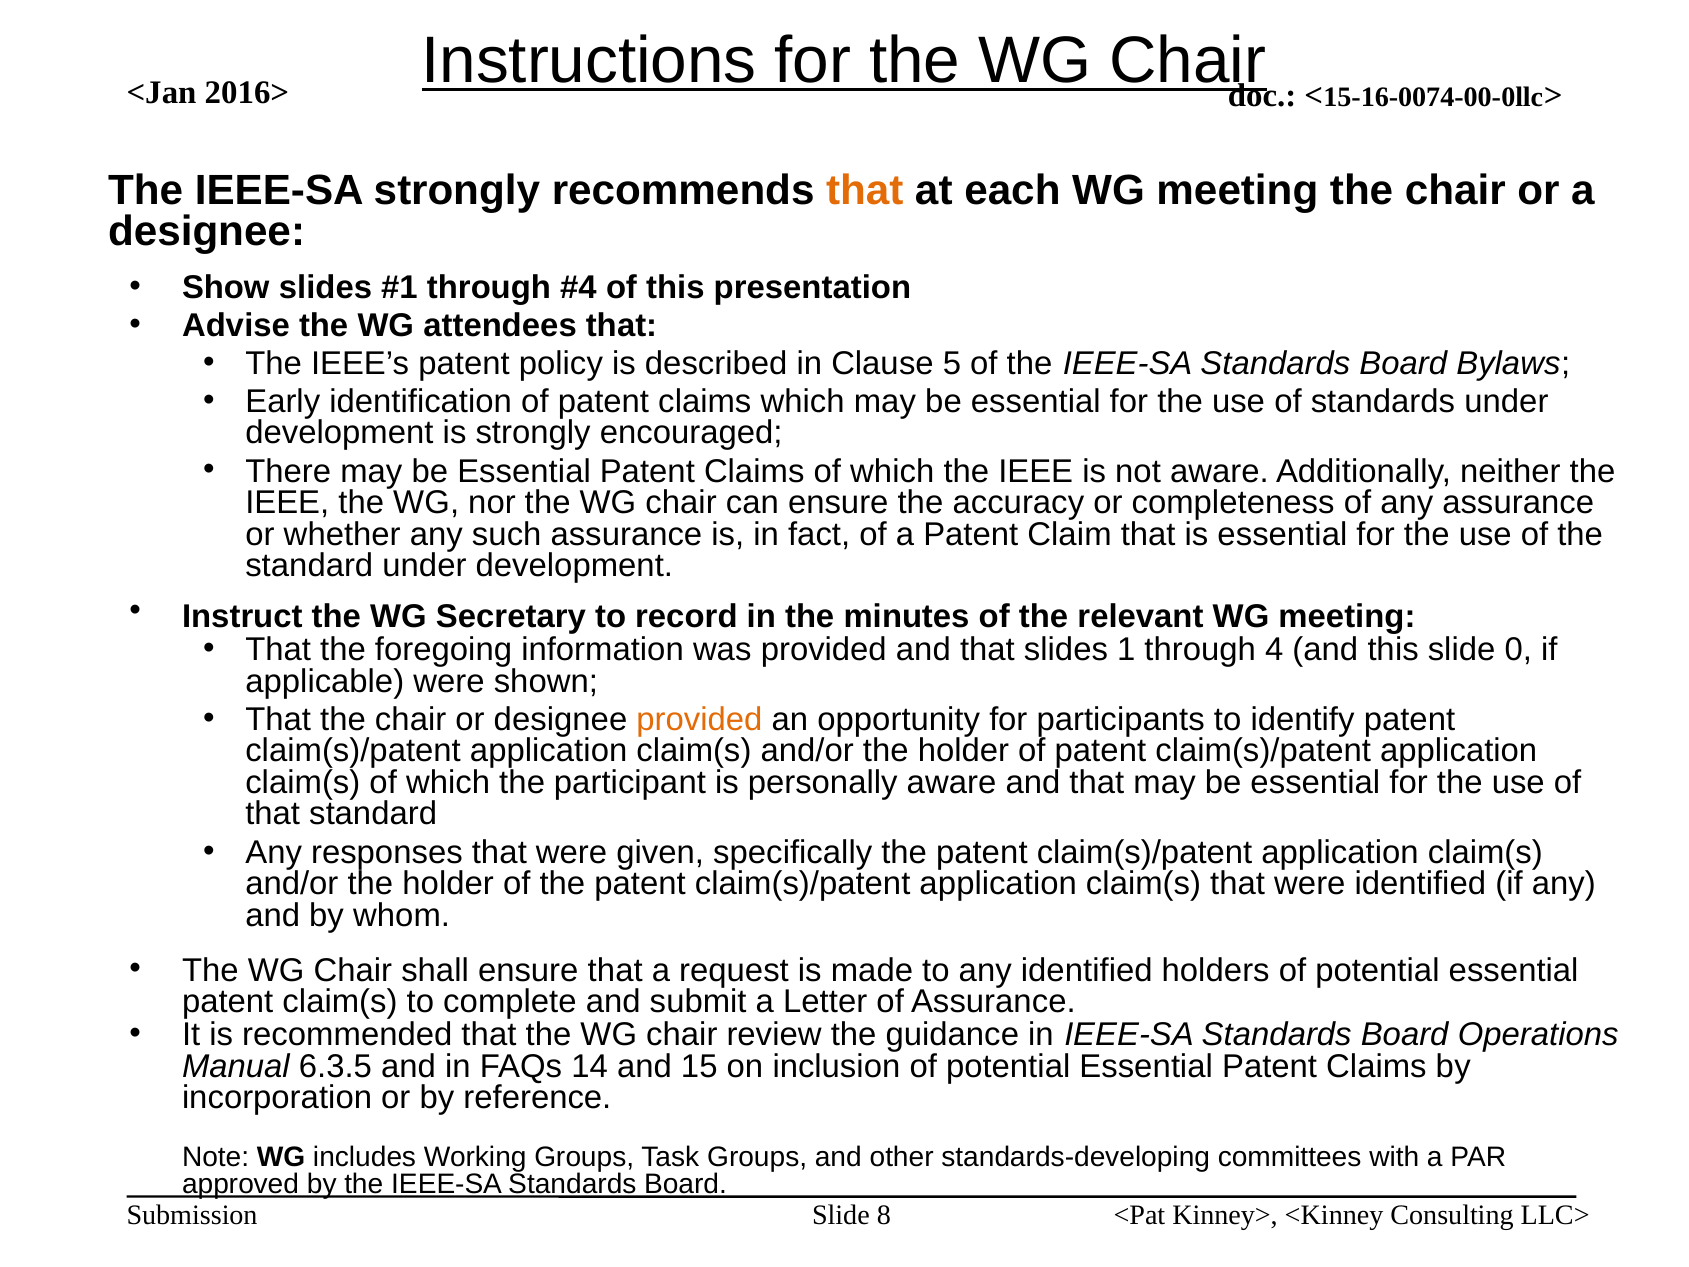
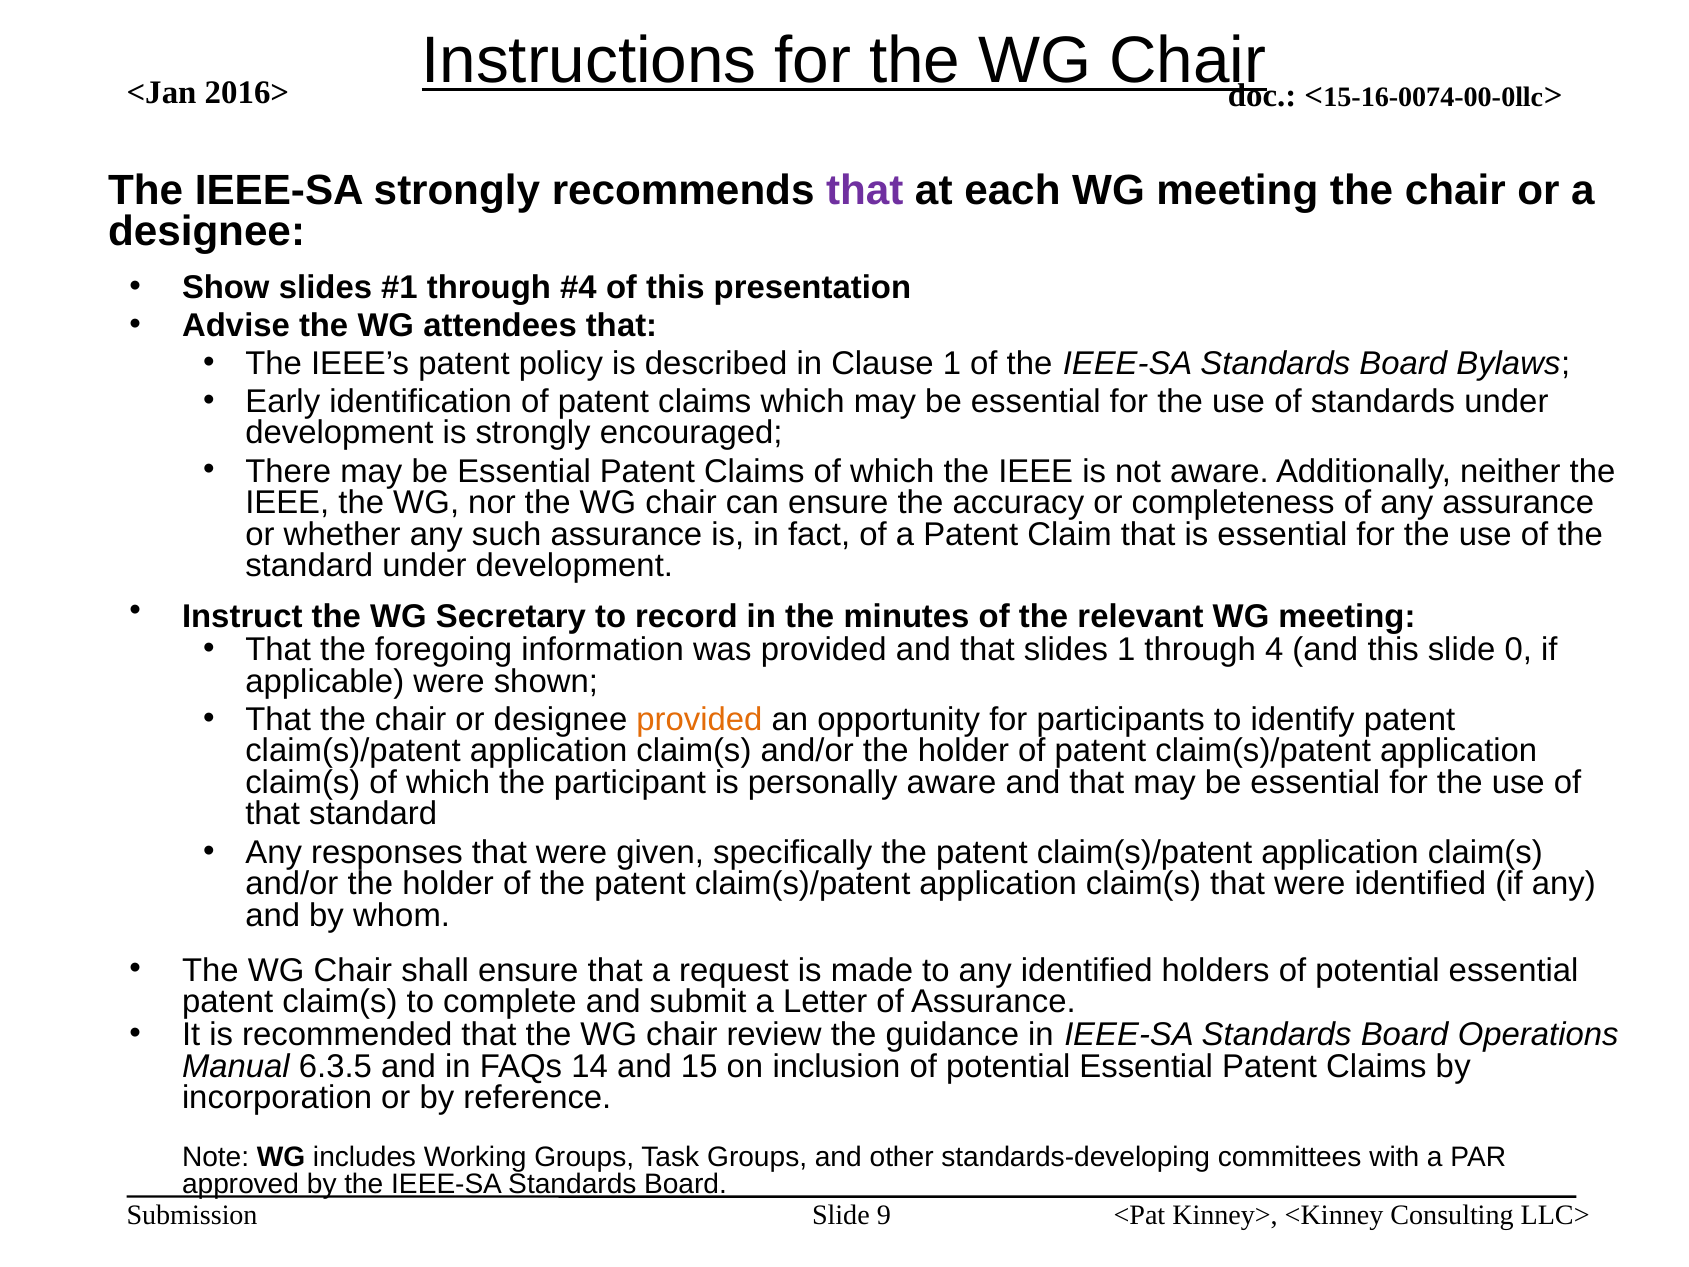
that at (865, 191) colour: orange -> purple
Clause 5: 5 -> 1
8: 8 -> 9
